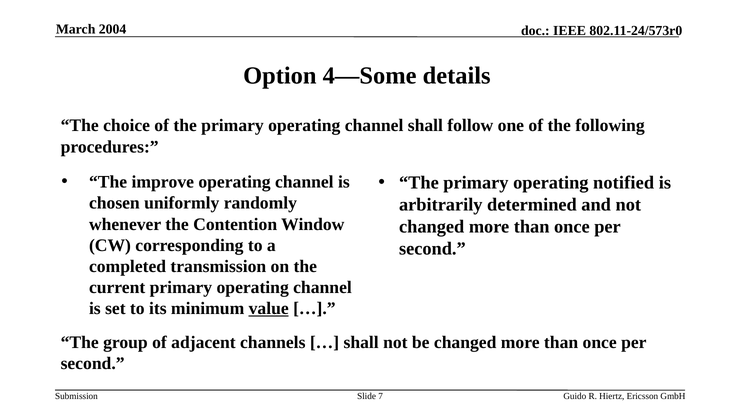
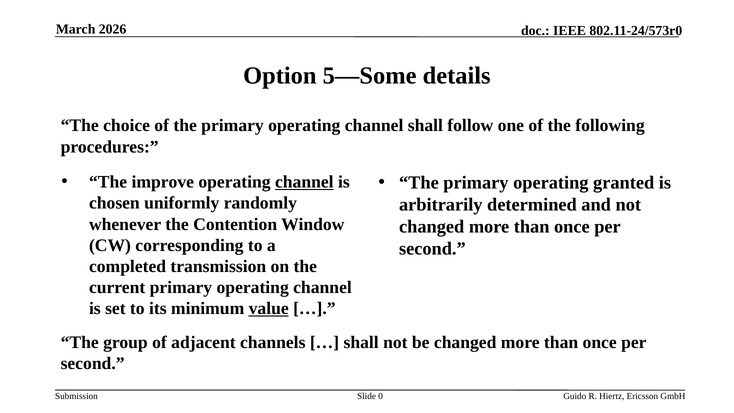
2004: 2004 -> 2026
4—Some: 4—Some -> 5—Some
channel at (304, 182) underline: none -> present
notified: notified -> granted
7: 7 -> 0
